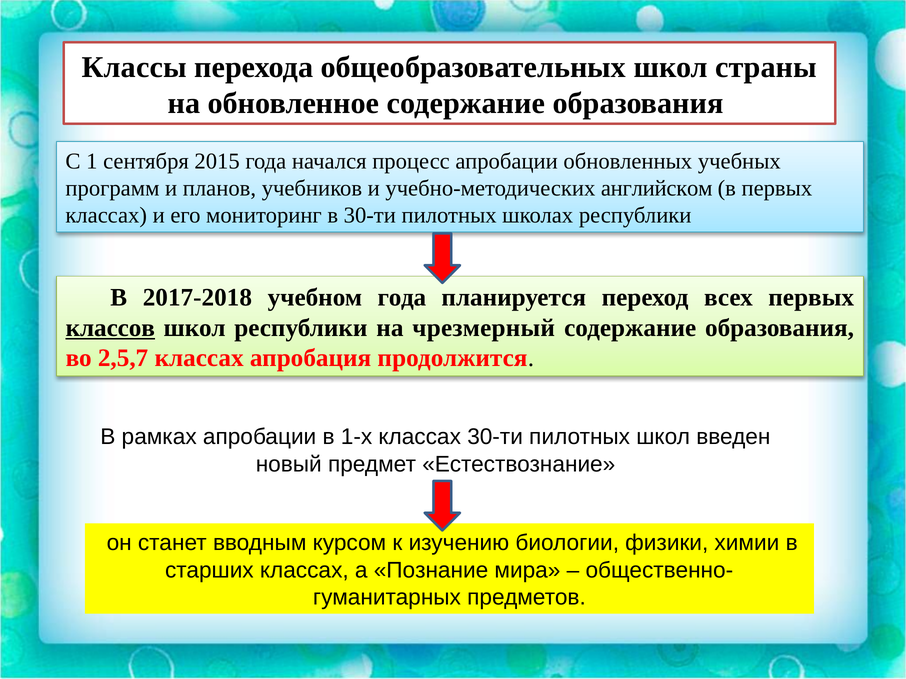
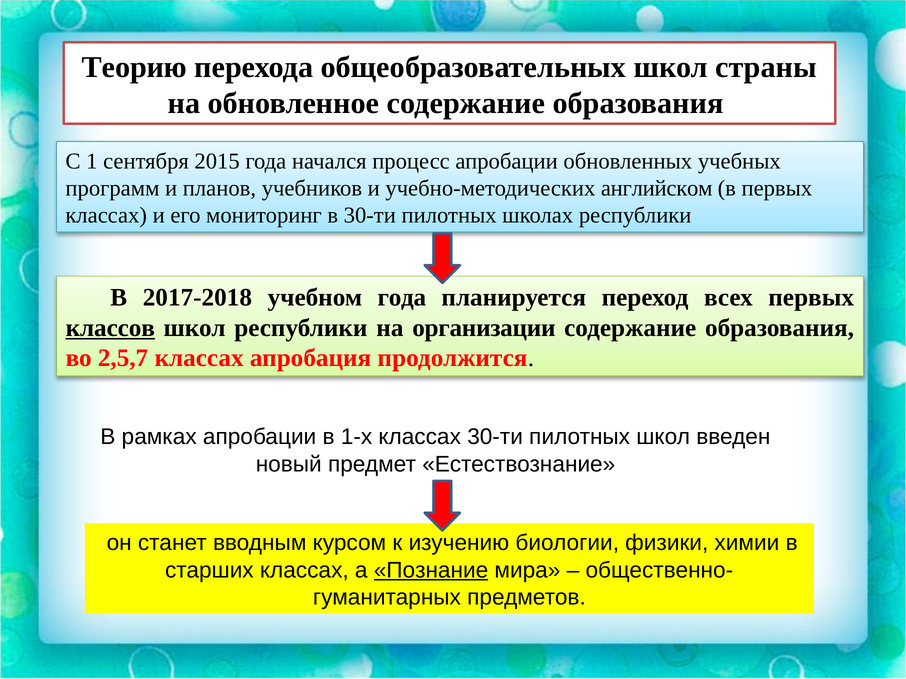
Классы: Классы -> Теорию
чрезмерный: чрезмерный -> организации
Познание underline: none -> present
